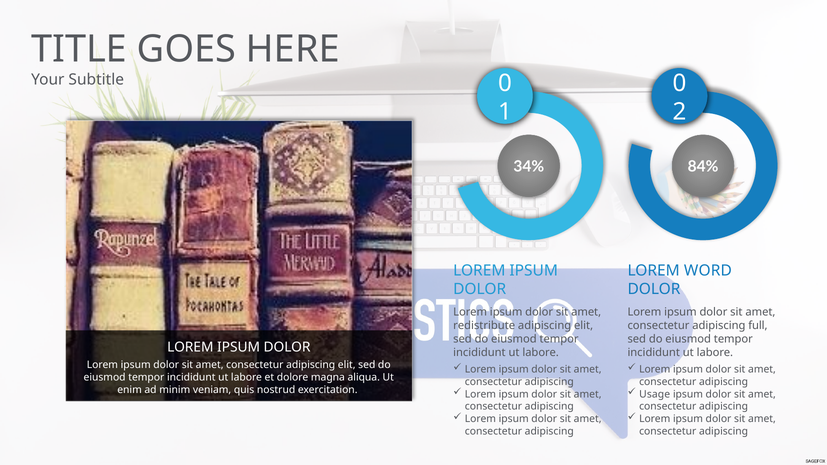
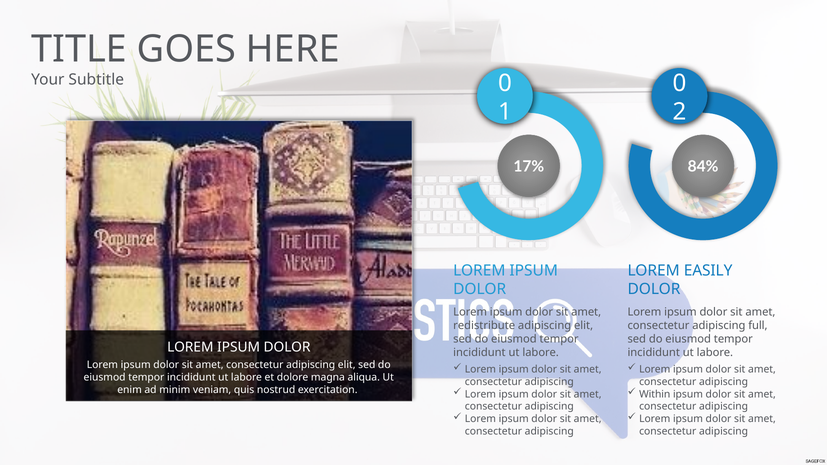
34%: 34% -> 17%
WORD: WORD -> EASILY
Usage: Usage -> Within
